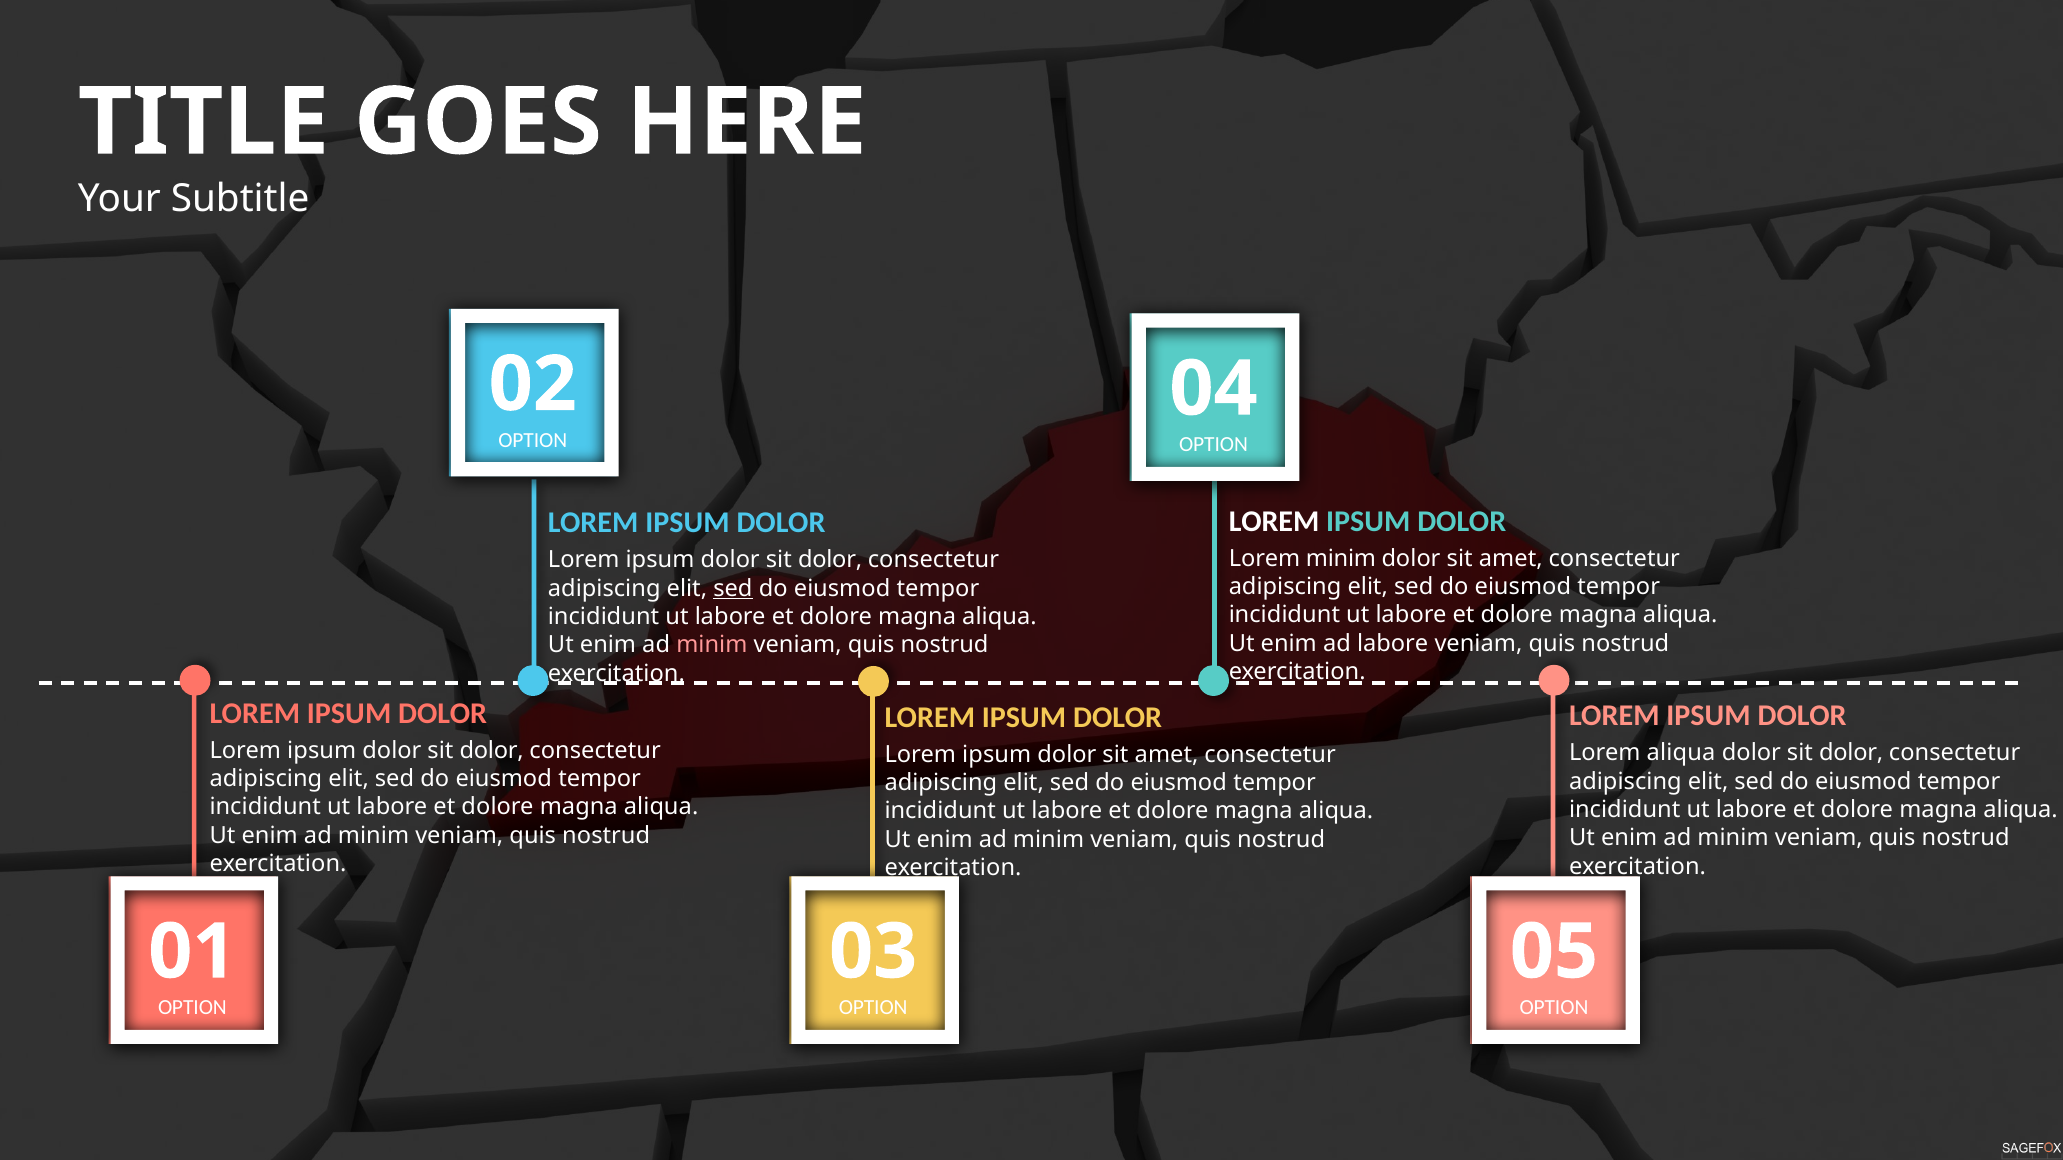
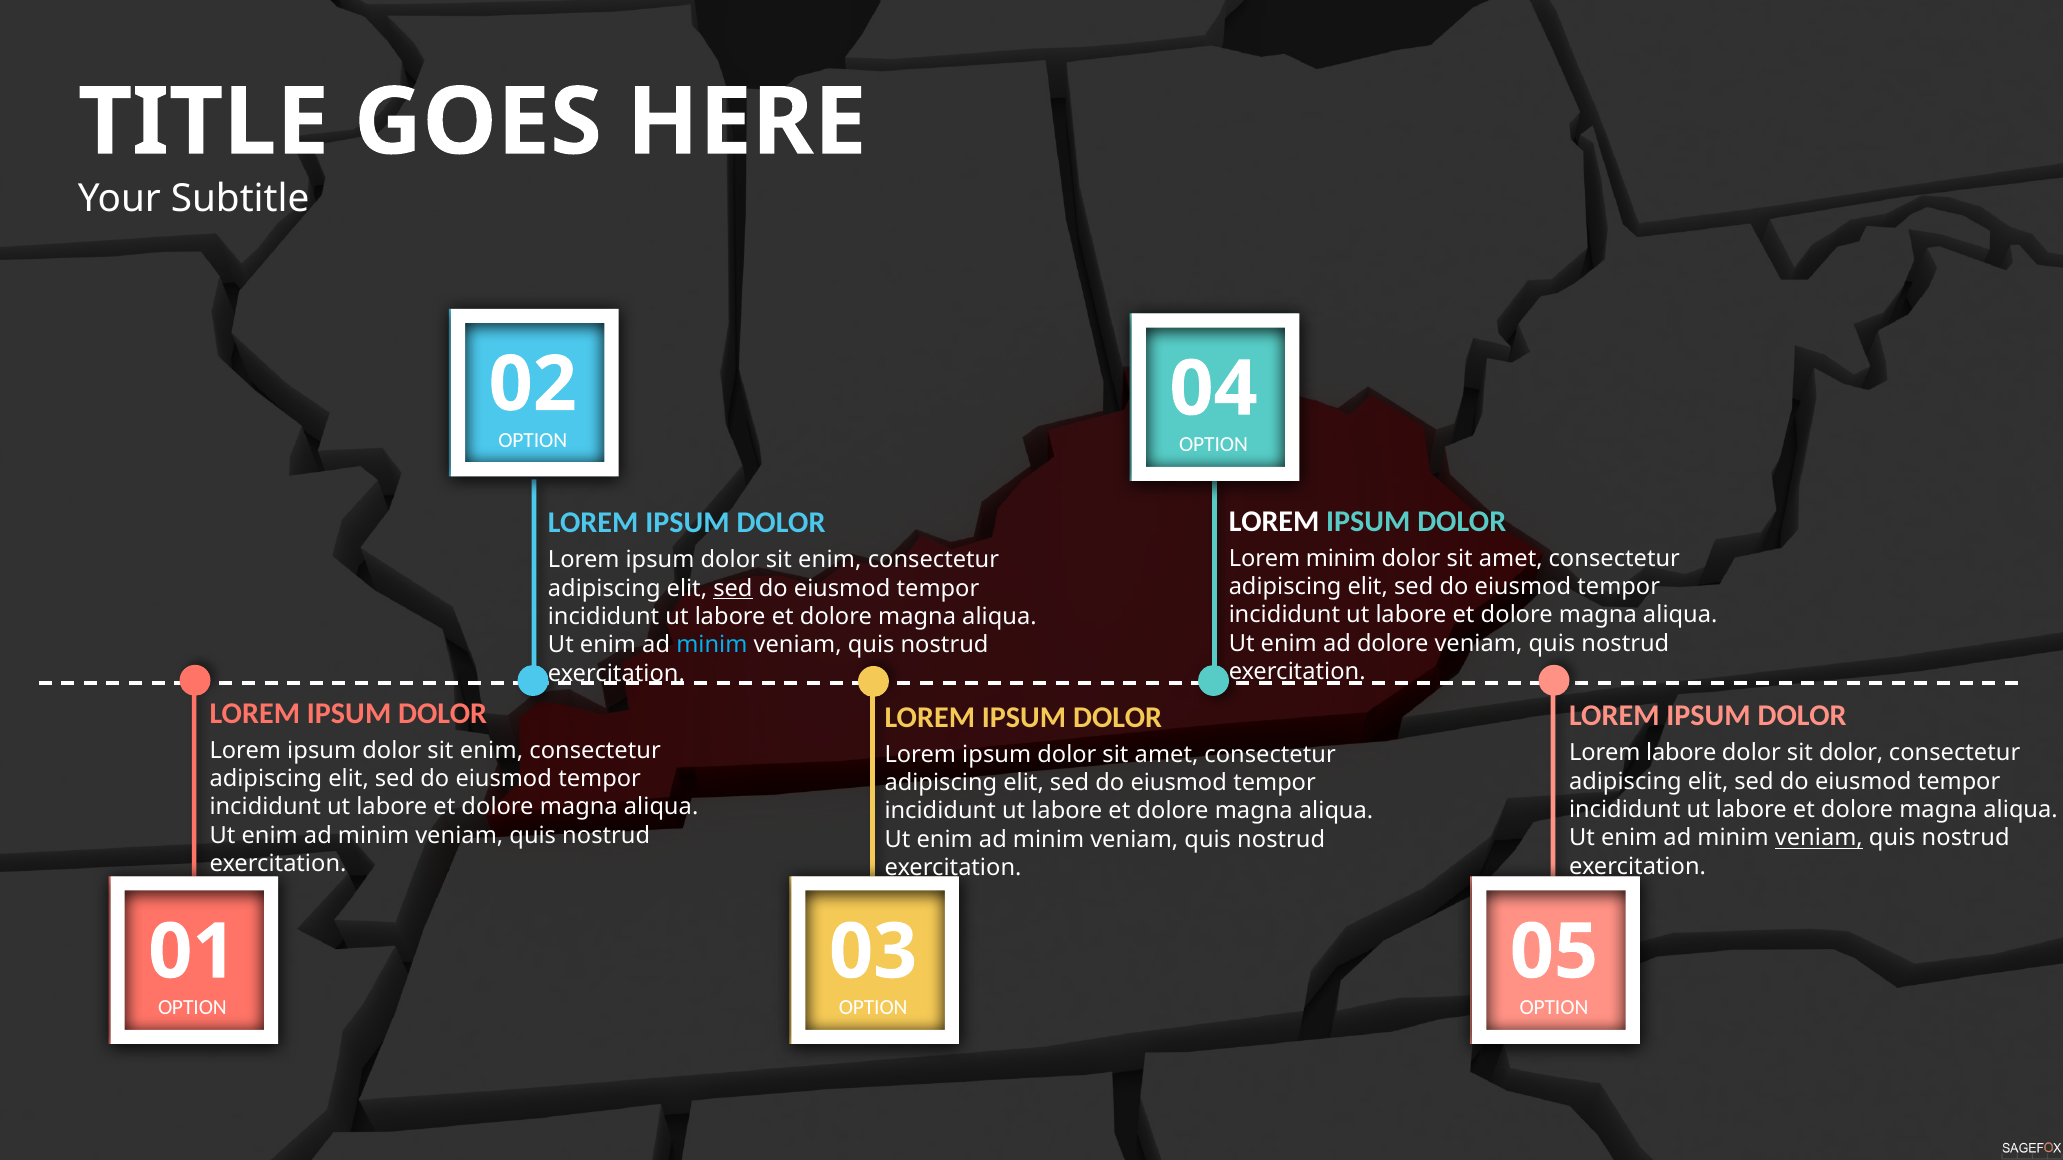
dolor at (830, 560): dolor -> enim
ad labore: labore -> dolore
minim at (712, 645) colour: pink -> light blue
dolor at (492, 751): dolor -> enim
Lorem aliqua: aliqua -> labore
veniam at (1819, 838) underline: none -> present
